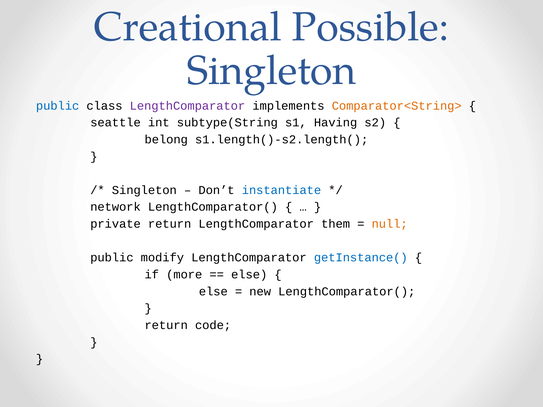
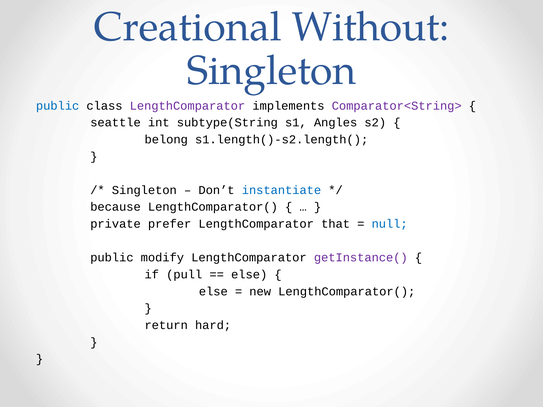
Possible: Possible -> Without
Comparator<String> colour: orange -> purple
Having: Having -> Angles
network: network -> because
private return: return -> prefer
them: them -> that
null colour: orange -> blue
getInstance( colour: blue -> purple
more: more -> pull
code: code -> hard
